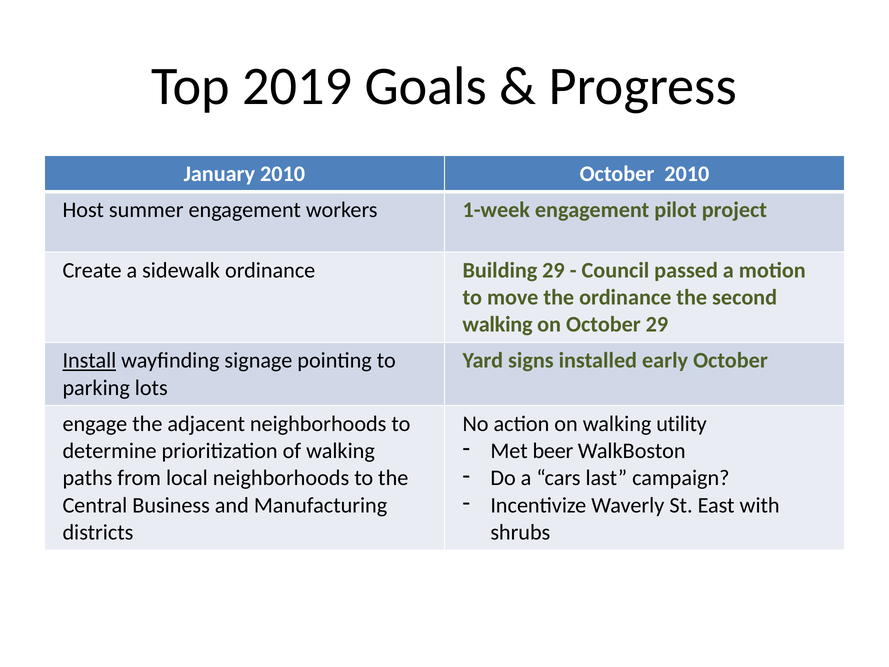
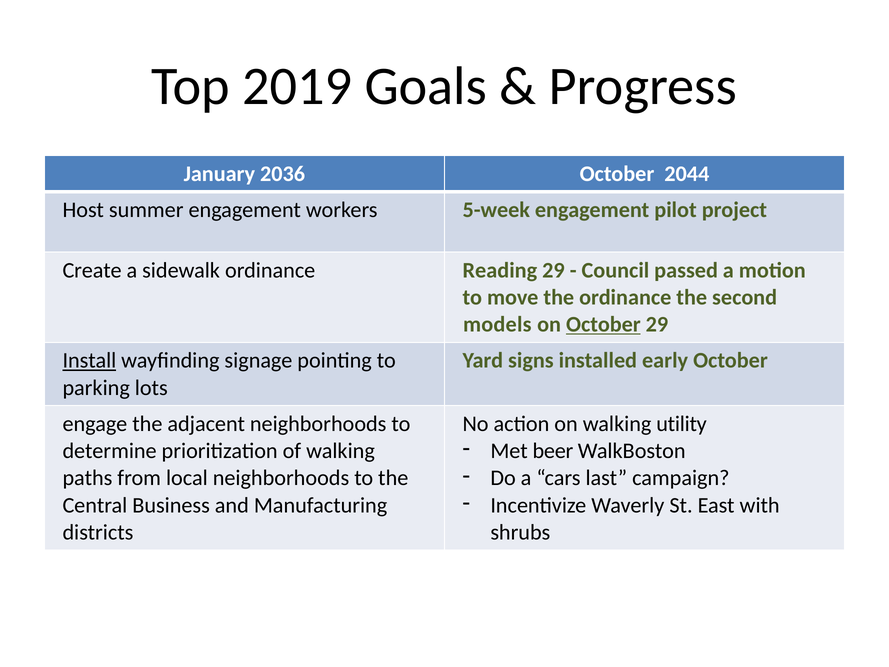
January 2010: 2010 -> 2036
October 2010: 2010 -> 2044
1-week: 1-week -> 5-week
Building: Building -> Reading
walking at (497, 324): walking -> models
October at (603, 324) underline: none -> present
